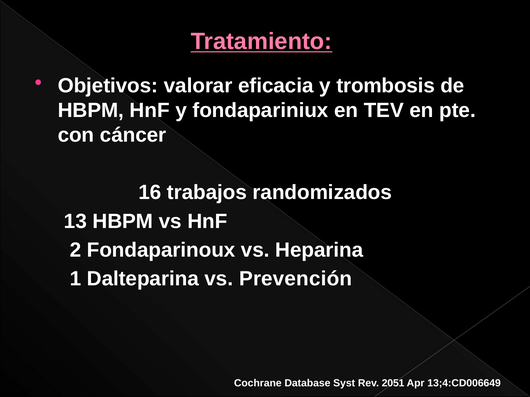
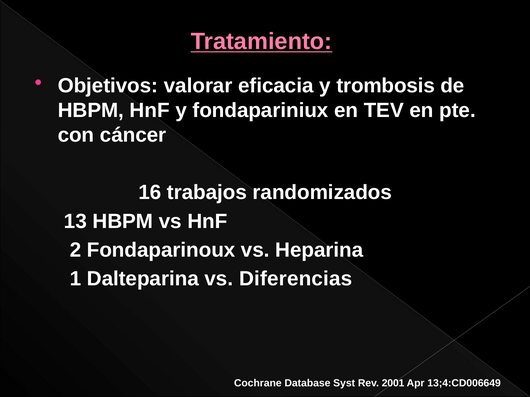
Prevención: Prevención -> Diferencias
2051: 2051 -> 2001
